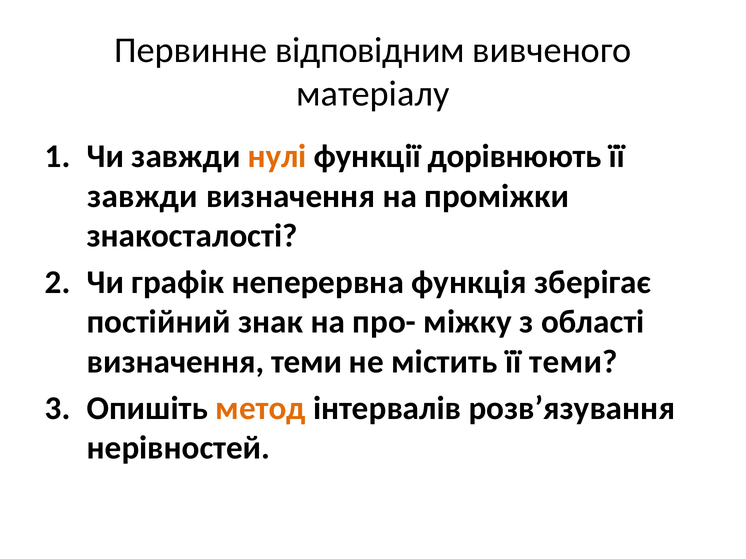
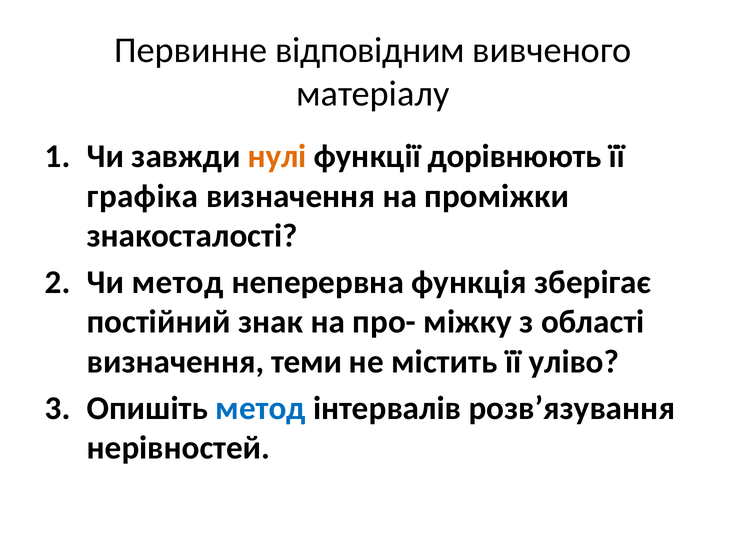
завжди at (143, 196): завжди -> графіка
Чи графік: графік -> метод
її теми: теми -> уліво
метод at (261, 409) colour: orange -> blue
